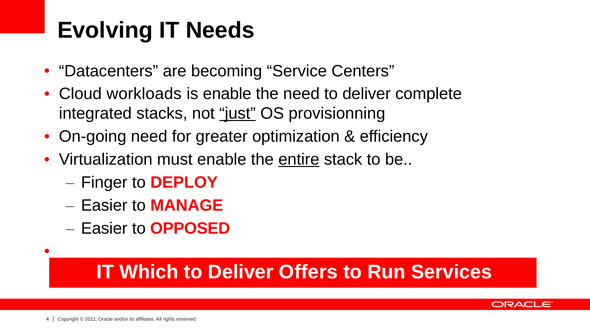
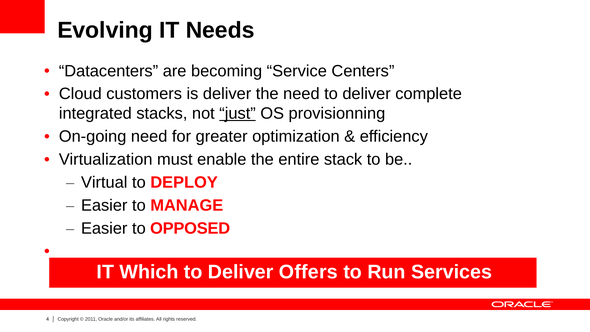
workloads: workloads -> customers
is enable: enable -> deliver
entire underline: present -> none
Finger: Finger -> Virtual
